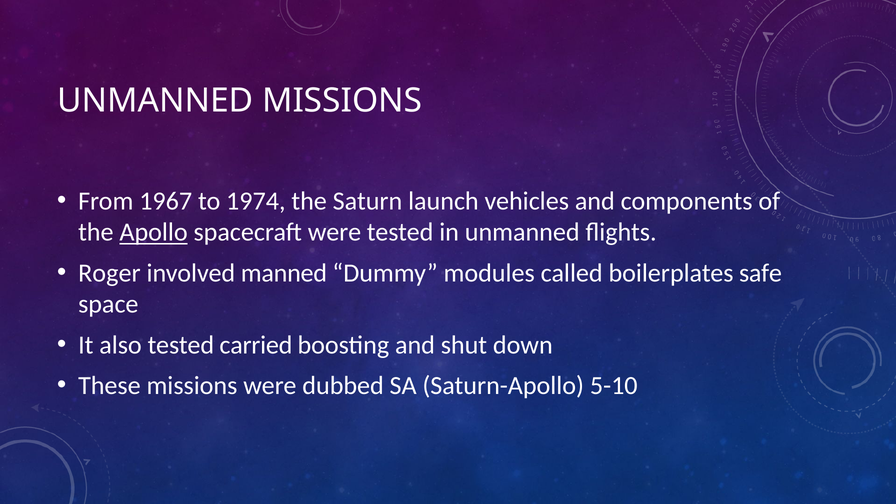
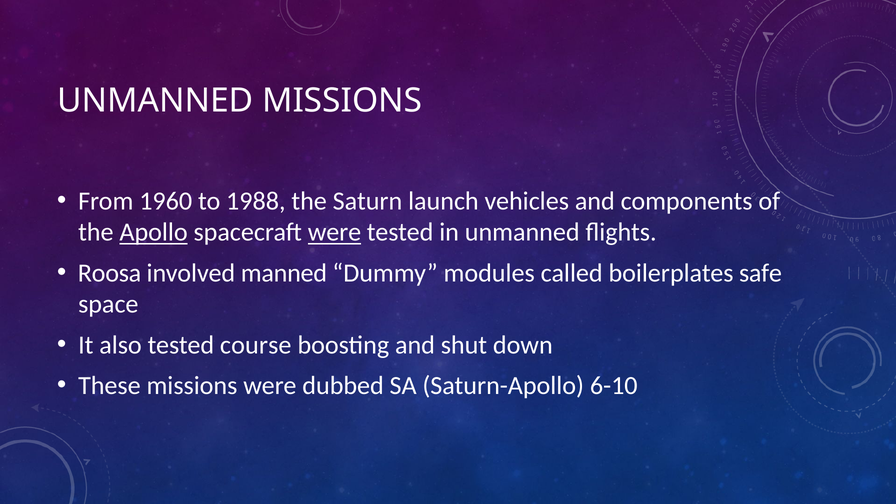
1967: 1967 -> 1960
1974: 1974 -> 1988
were at (334, 232) underline: none -> present
Roger: Roger -> Roosa
carried: carried -> course
5-10: 5-10 -> 6-10
